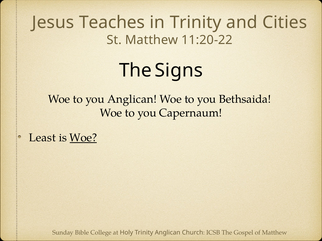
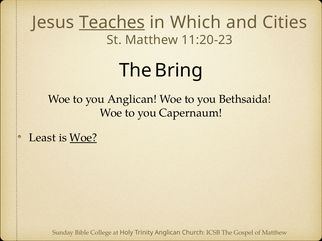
Teaches underline: none -> present
in Trinity: Trinity -> Which
11:20-22: 11:20-22 -> 11:20-23
Signs: Signs -> Bring
